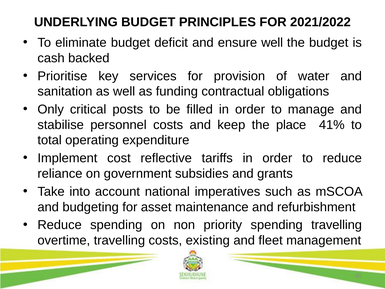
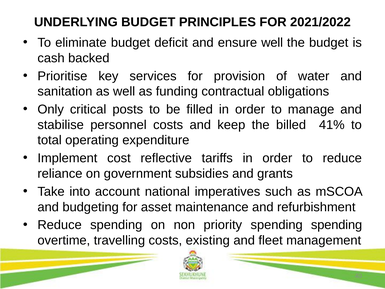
place: place -> billed
spending travelling: travelling -> spending
